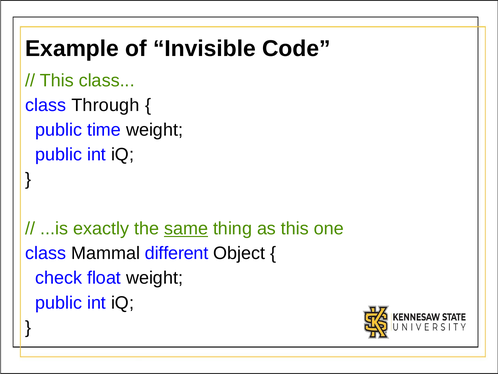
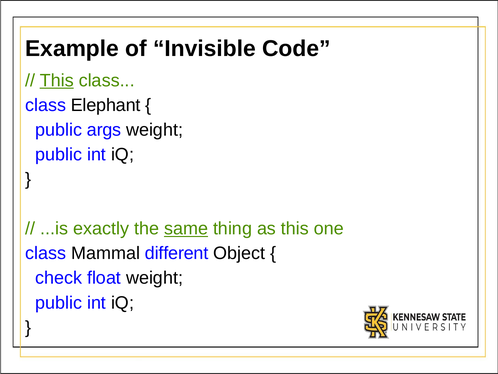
This at (57, 80) underline: none -> present
Through: Through -> Elephant
time: time -> args
